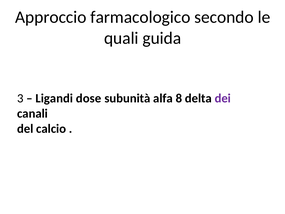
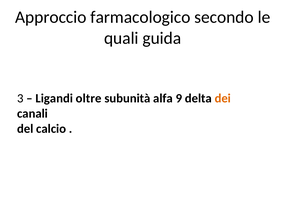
dose: dose -> oltre
8: 8 -> 9
dei colour: purple -> orange
